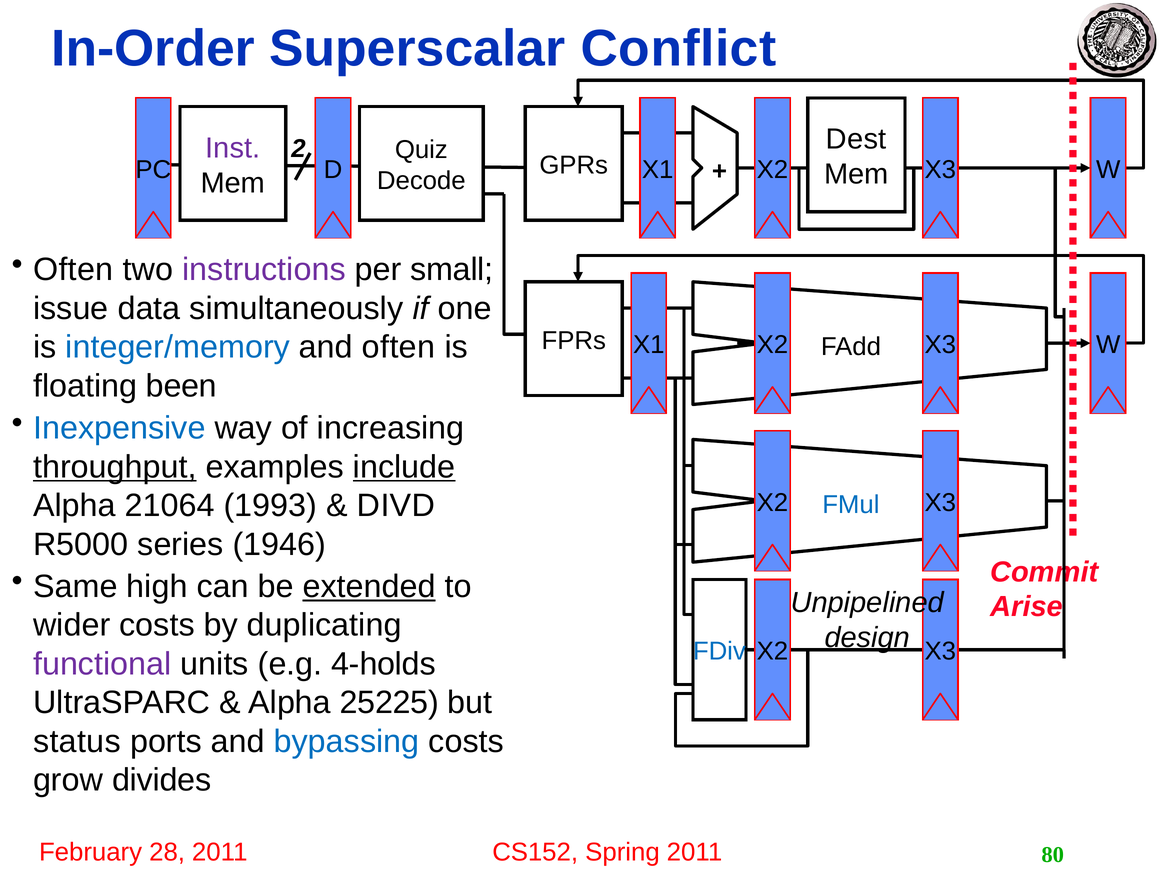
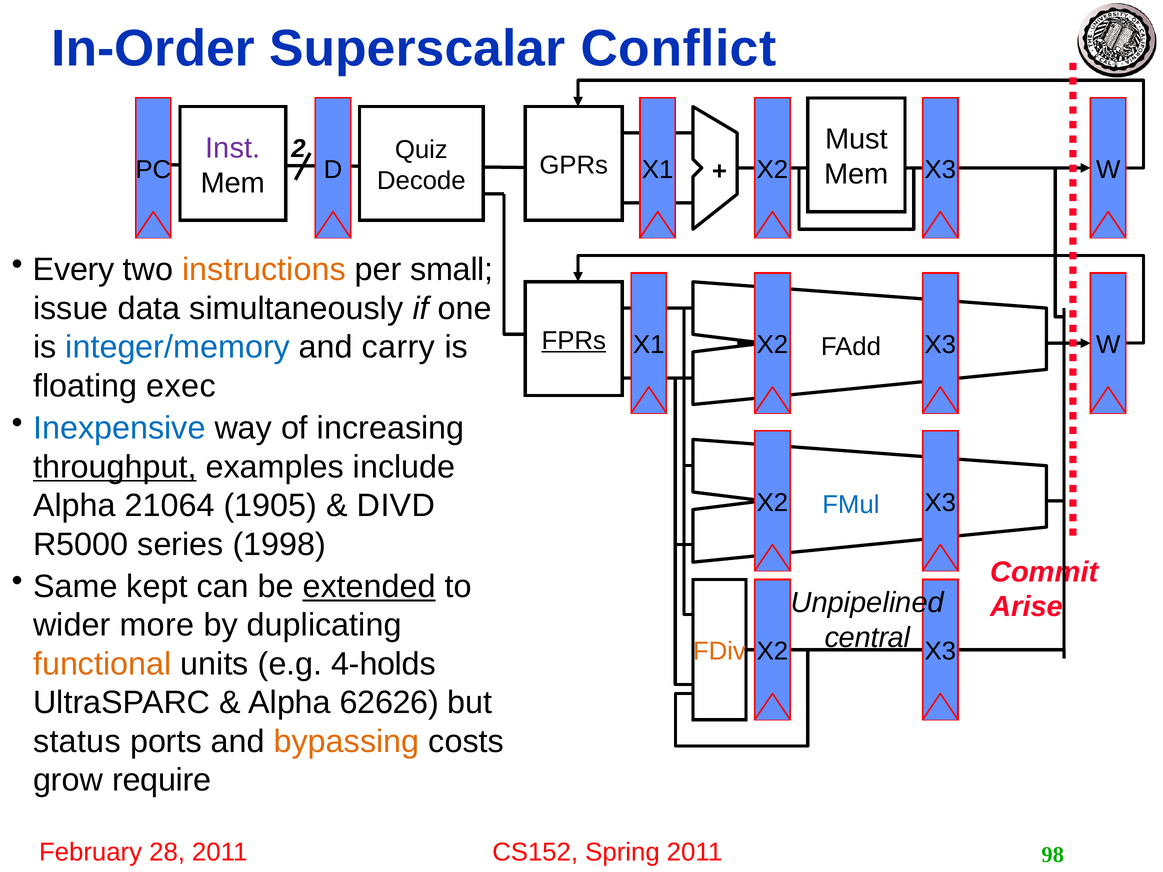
Dest: Dest -> Must
Often at (73, 270): Often -> Every
instructions colour: purple -> orange
FPRs underline: none -> present
and often: often -> carry
been: been -> exec
include underline: present -> none
1993: 1993 -> 1905
1946: 1946 -> 1998
high: high -> kept
wider costs: costs -> more
design: design -> central
FDiv colour: blue -> orange
functional colour: purple -> orange
25225: 25225 -> 62626
bypassing colour: blue -> orange
divides: divides -> require
80: 80 -> 98
